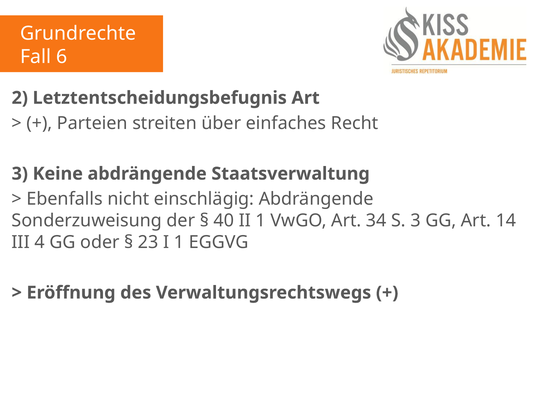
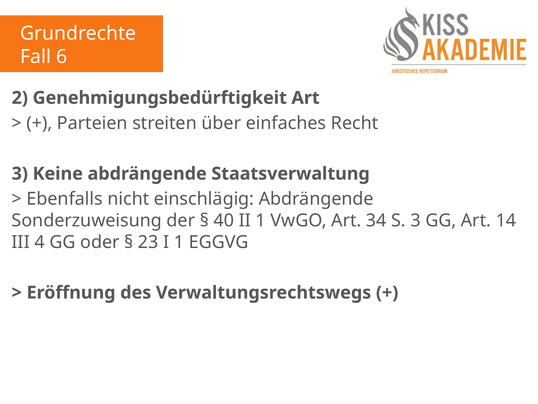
Letztentscheidungsbefugnis: Letztentscheidungsbefugnis -> Genehmigungsbedürftigkeit
